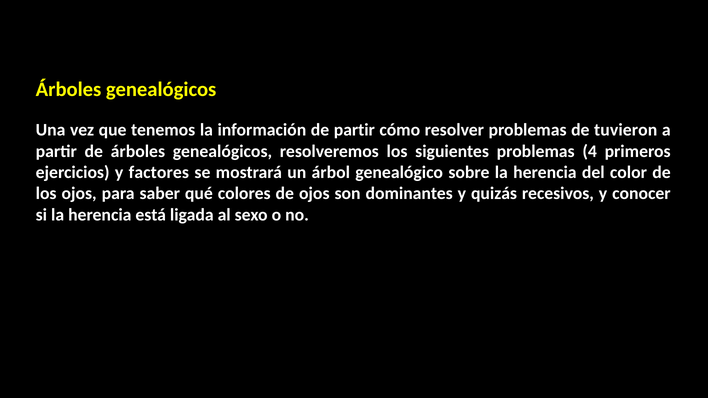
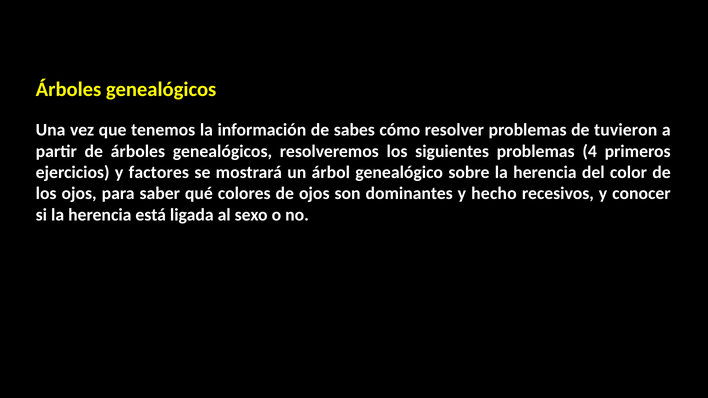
de partir: partir -> sabes
quizás: quizás -> hecho
